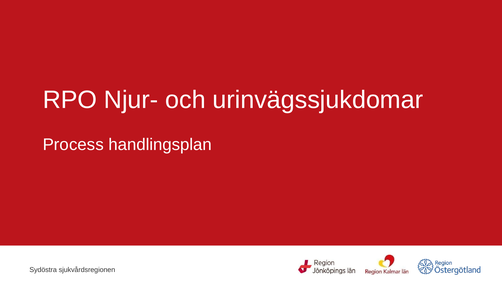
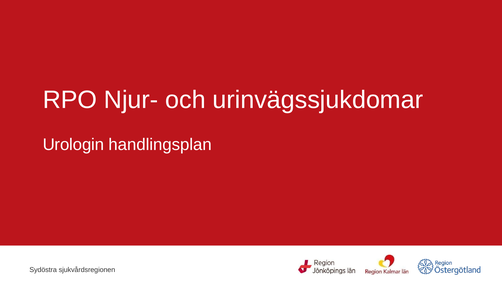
Process: Process -> Urologin
